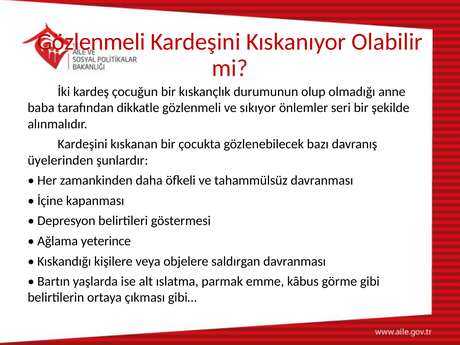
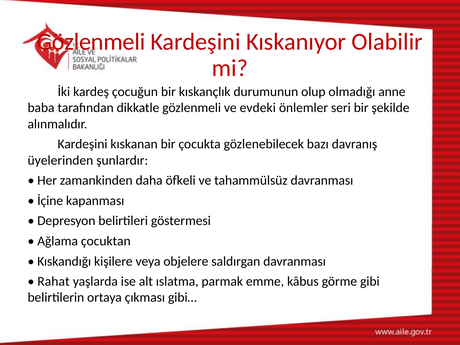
sıkıyor: sıkıyor -> evdeki
yeterince: yeterince -> çocuktan
Bartın: Bartın -> Rahat
